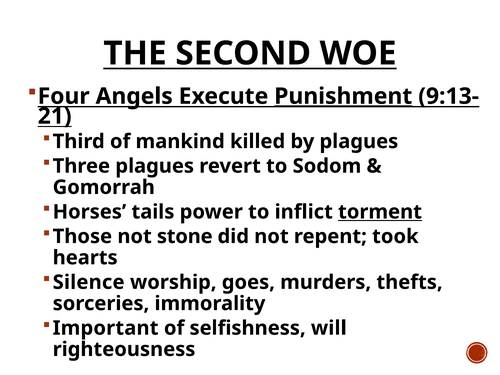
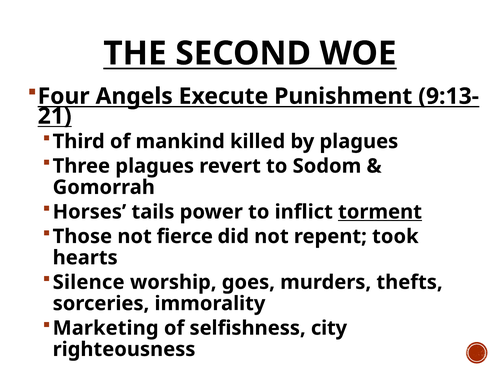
Punishment underline: present -> none
stone: stone -> fierce
Important: Important -> Marketing
will: will -> city
